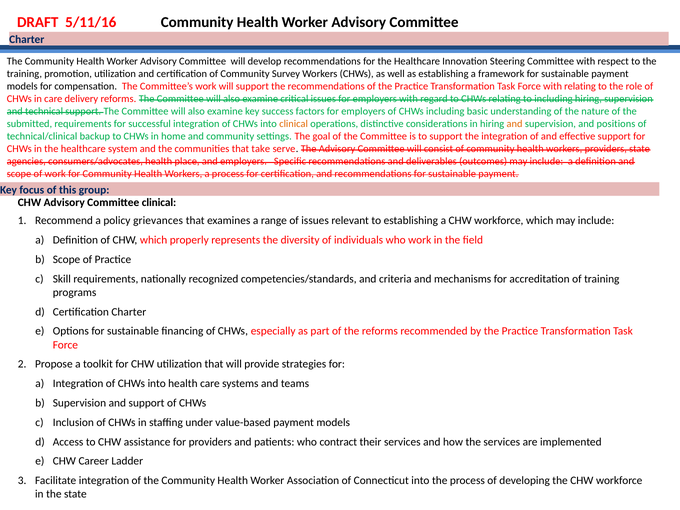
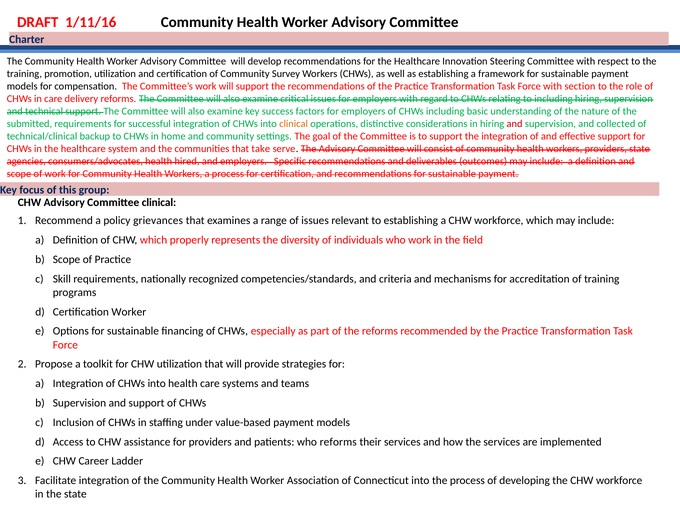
5/11/16: 5/11/16 -> 1/11/16
with relating: relating -> section
and at (515, 124) colour: orange -> red
positions: positions -> collected
place: place -> hired
Certification Charter: Charter -> Worker
who contract: contract -> reforms
